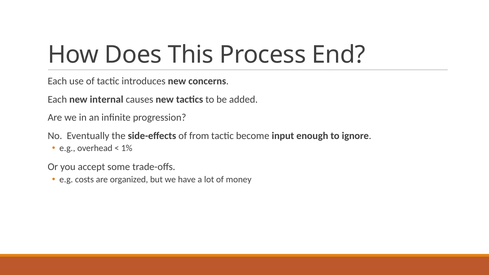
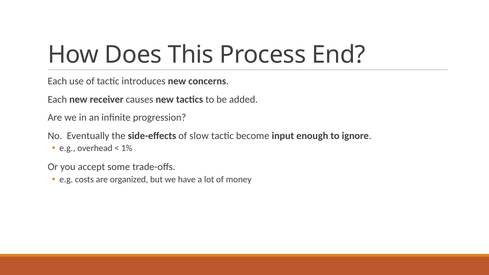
internal: internal -> receiver
from: from -> slow
